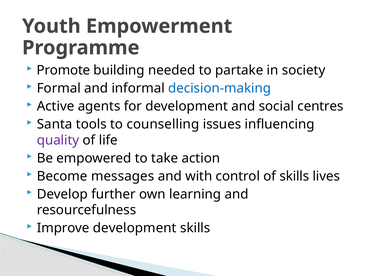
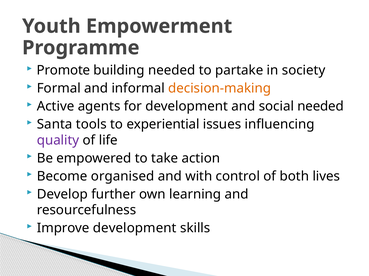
decision-making colour: blue -> orange
social centres: centres -> needed
counselling: counselling -> experiential
messages: messages -> organised
of skills: skills -> both
